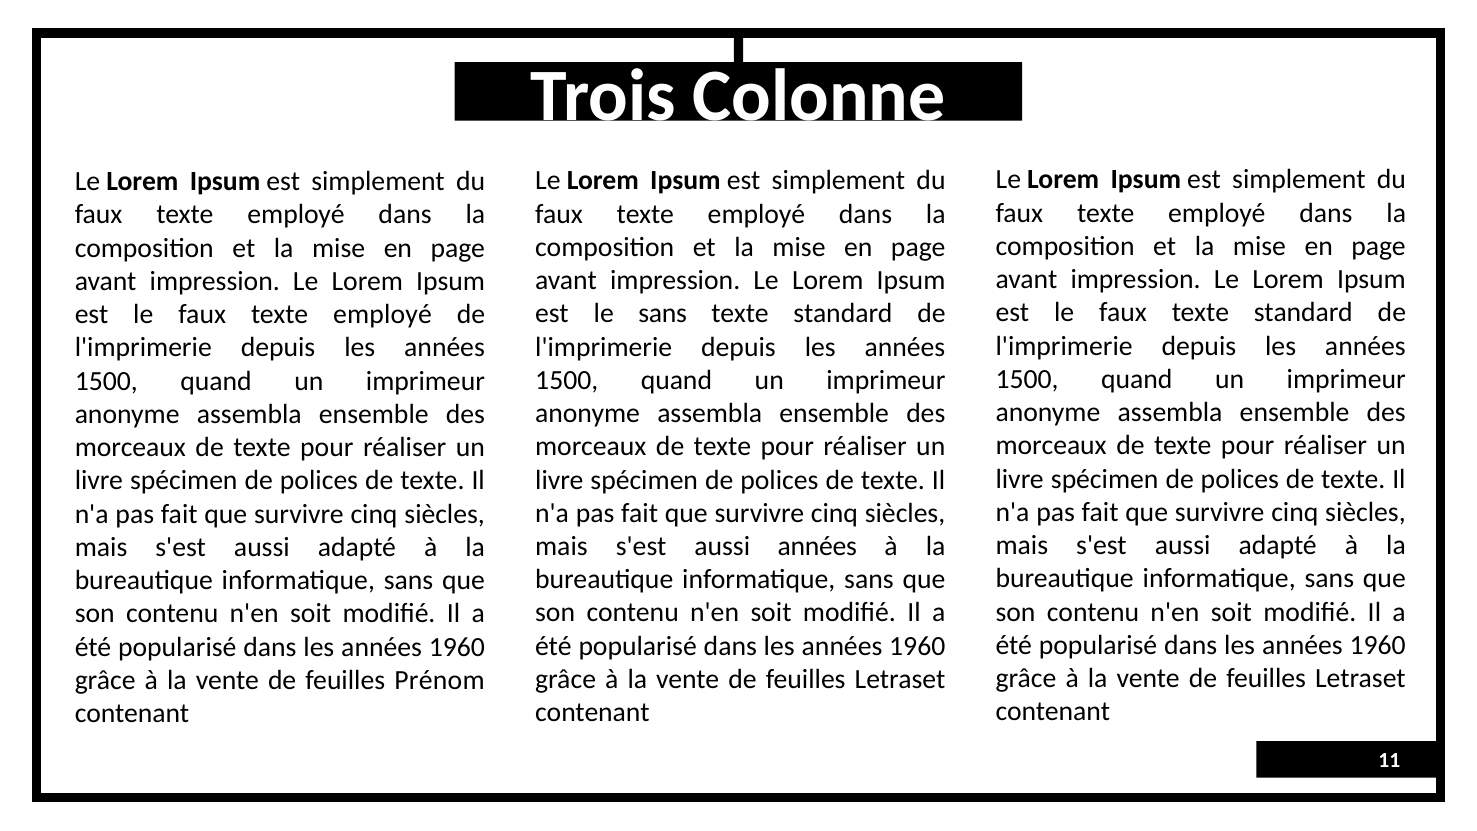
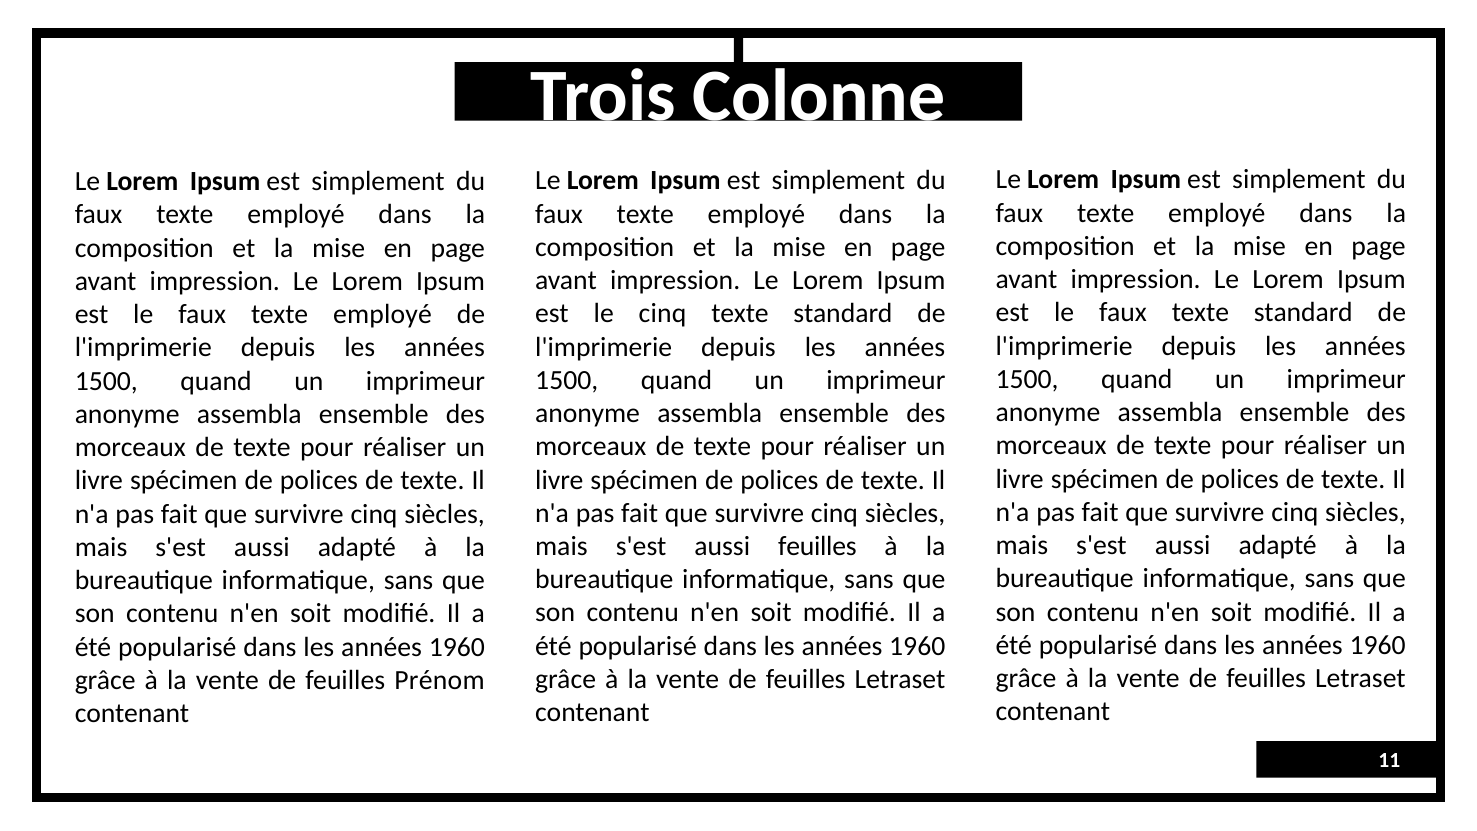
le sans: sans -> cinq
aussi années: années -> feuilles
